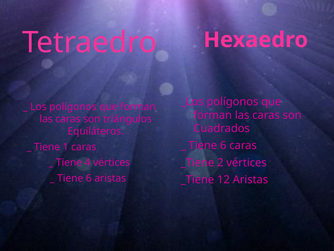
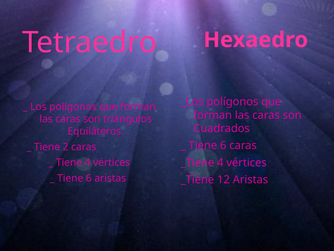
1: 1 -> 2
_Tiene 2: 2 -> 4
